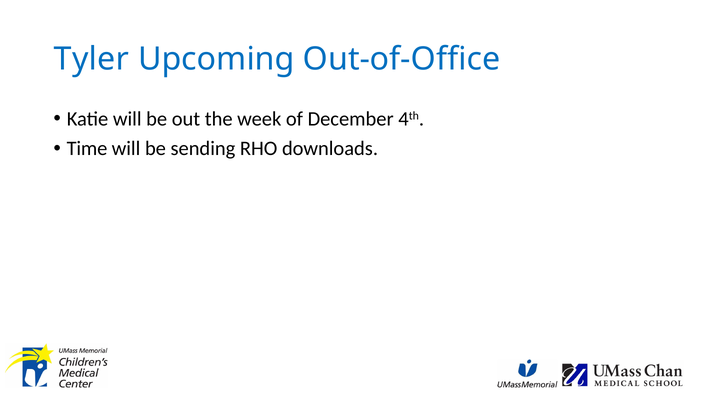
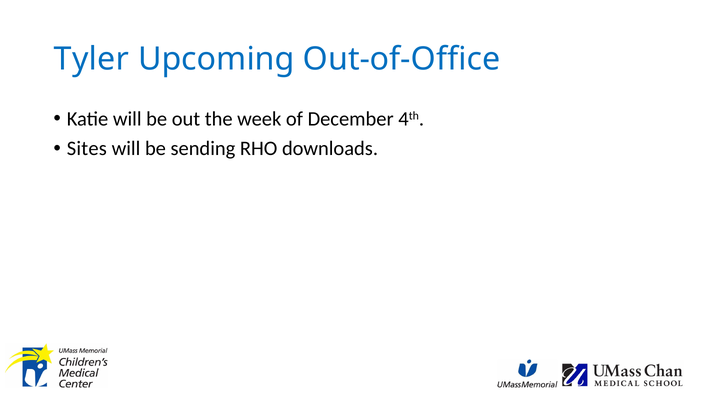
Time: Time -> Sites
